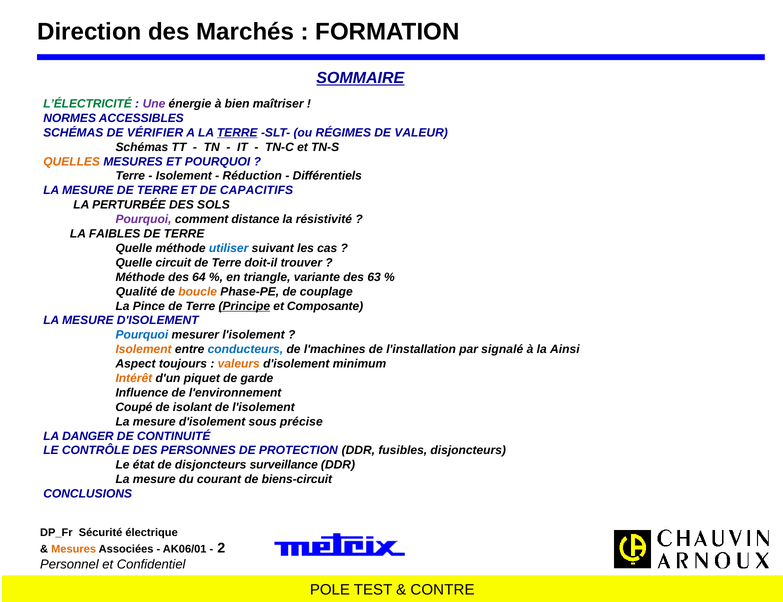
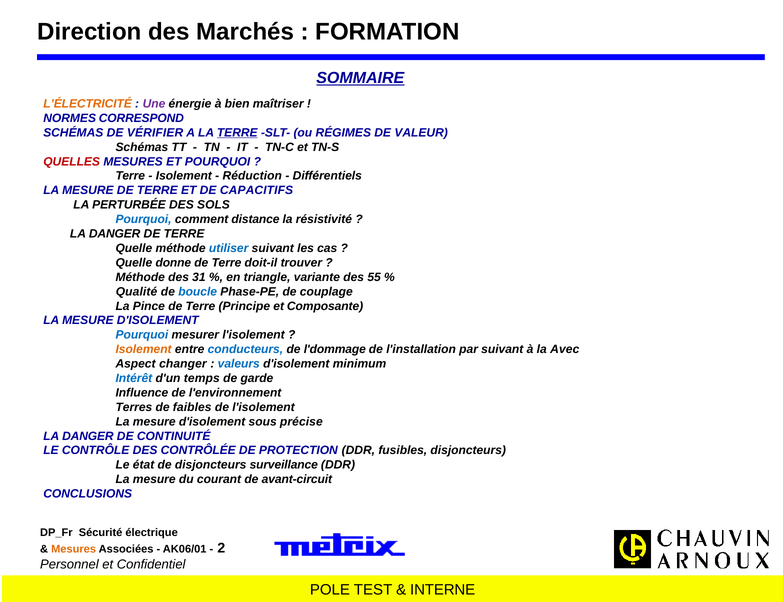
L’ÉLECTRICITÉ colour: green -> orange
ACCESSIBLES: ACCESSIBLES -> CORRESPOND
QUELLES colour: orange -> red
Pourquoi at (144, 219) colour: purple -> blue
FAIBLES at (115, 234): FAIBLES -> DANGER
circuit: circuit -> donne
64: 64 -> 31
63: 63 -> 55
boucle colour: orange -> blue
Principe underline: present -> none
l'machines: l'machines -> l'dommage
par signalé: signalé -> suivant
Ainsi: Ainsi -> Avec
toujours: toujours -> changer
valeurs colour: orange -> blue
Intérêt colour: orange -> blue
piquet: piquet -> temps
Coupé: Coupé -> Terres
isolant: isolant -> faibles
PERSONNES: PERSONNES -> CONTRÔLÉE
biens-circuit: biens-circuit -> avant-circuit
CONTRE: CONTRE -> INTERNE
